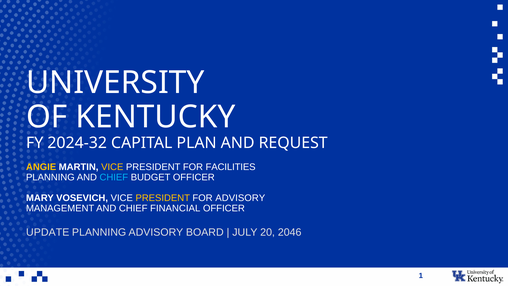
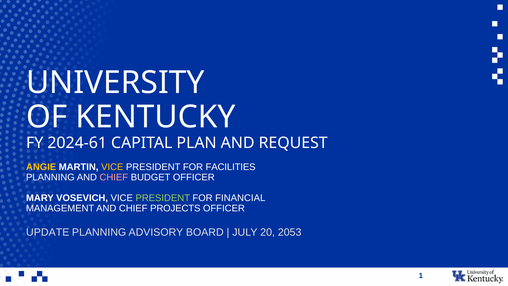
2024-32: 2024-32 -> 2024-61
CHIEF at (114, 177) colour: light blue -> pink
PRESIDENT at (163, 198) colour: yellow -> light green
FOR ADVISORY: ADVISORY -> FINANCIAL
FINANCIAL: FINANCIAL -> PROJECTS
2046: 2046 -> 2053
